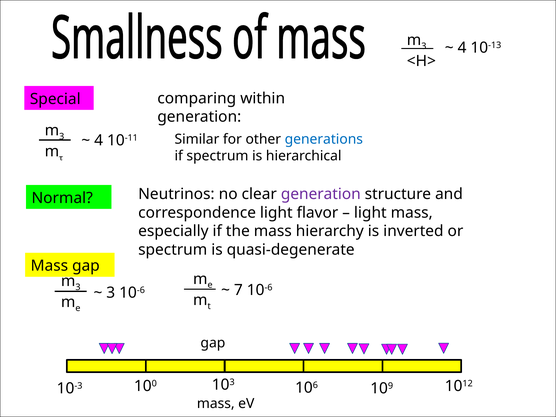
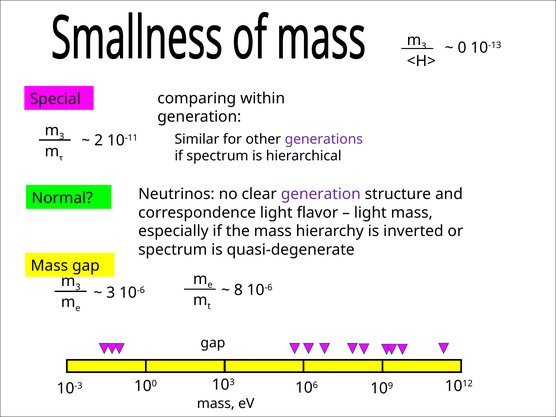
4 at (462, 48): 4 -> 0
generations colour: blue -> purple
4 at (99, 140): 4 -> 2
7: 7 -> 8
